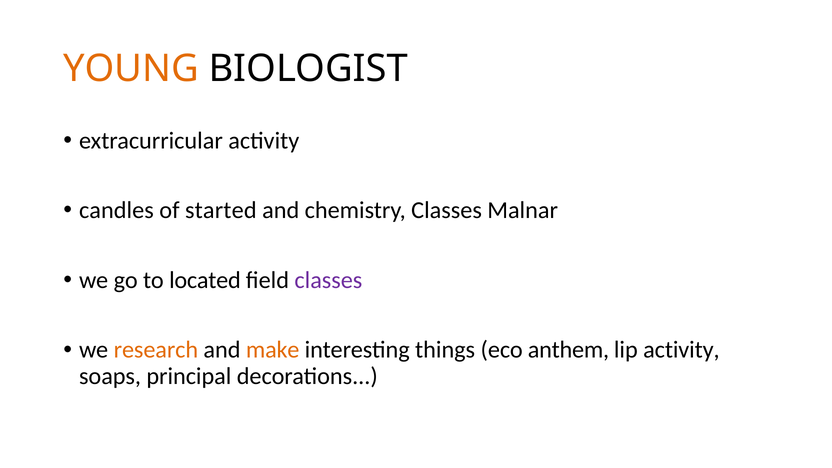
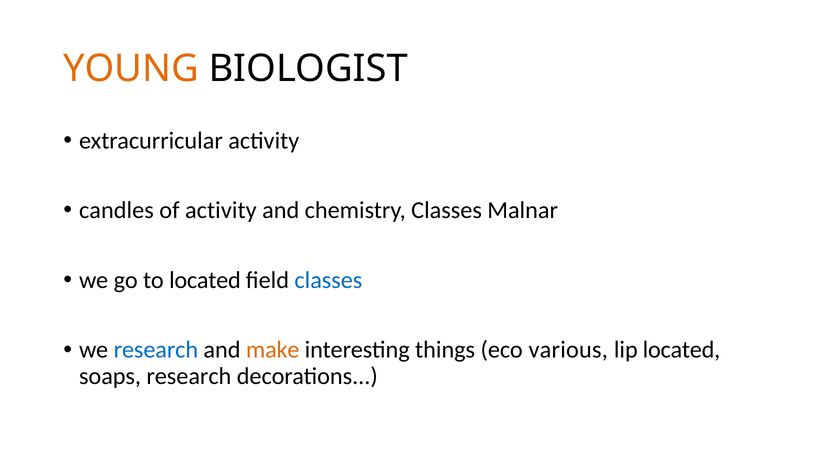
of started: started -> activity
classes at (328, 280) colour: purple -> blue
research at (156, 350) colour: orange -> blue
anthem: anthem -> various
lip activity: activity -> located
soaps principal: principal -> research
